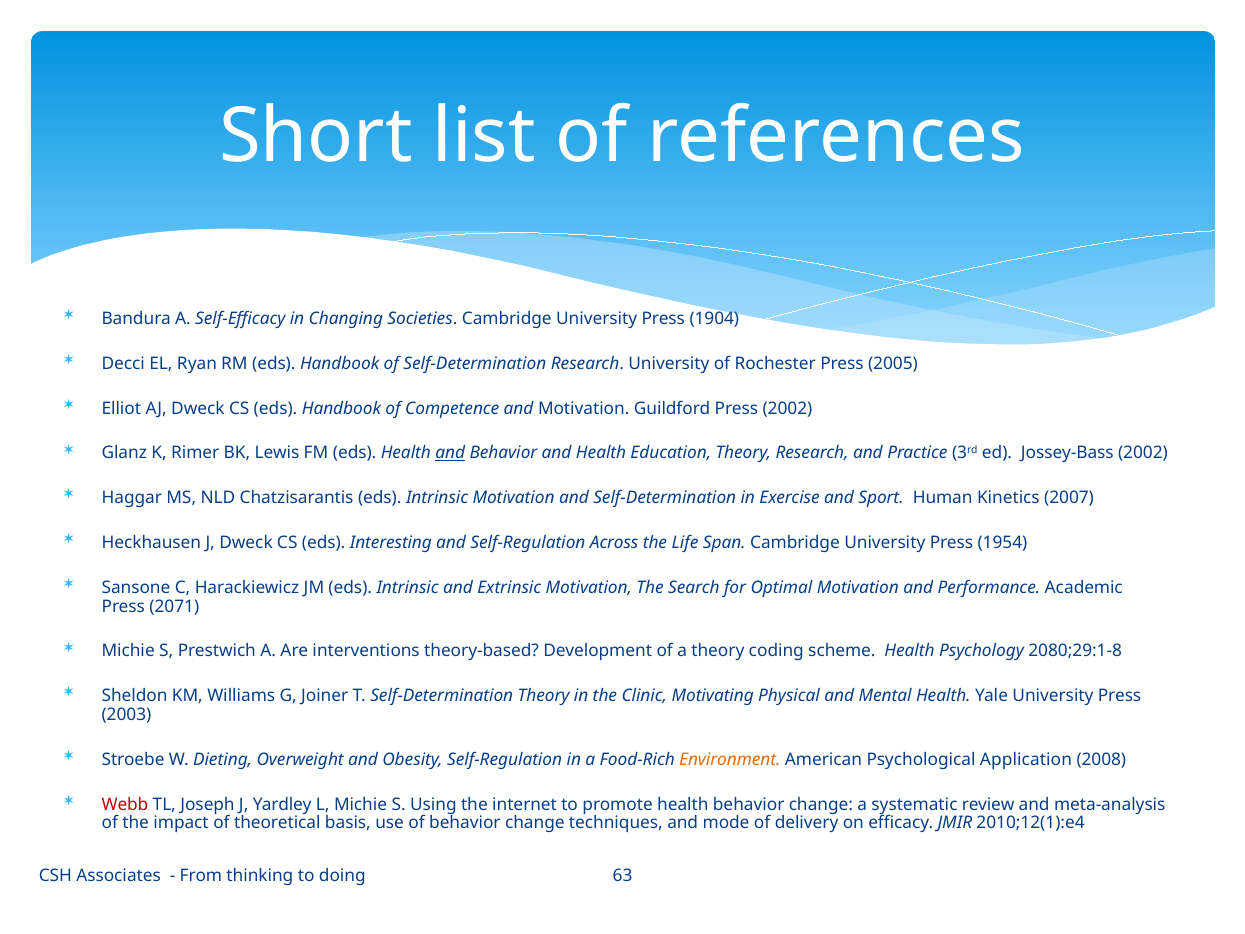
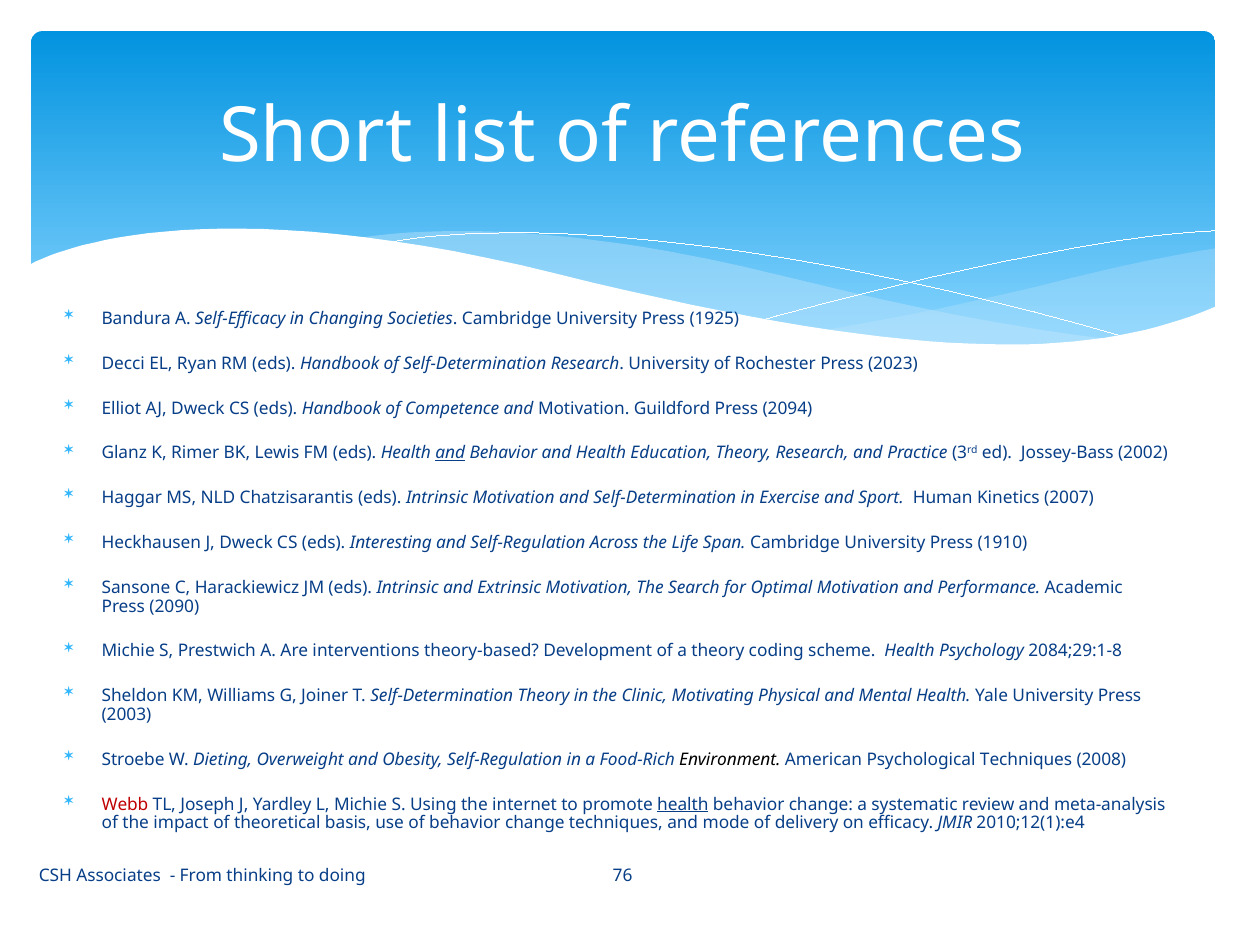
1904: 1904 -> 1925
2005: 2005 -> 2023
Press 2002: 2002 -> 2094
1954: 1954 -> 1910
2071: 2071 -> 2090
2080;29:1-8: 2080;29:1-8 -> 2084;29:1-8
Environment colour: orange -> black
Psychological Application: Application -> Techniques
health at (683, 804) underline: none -> present
63: 63 -> 76
